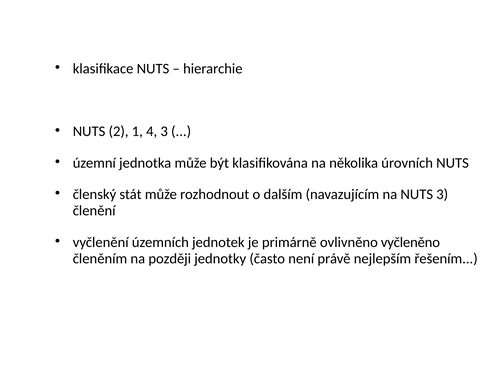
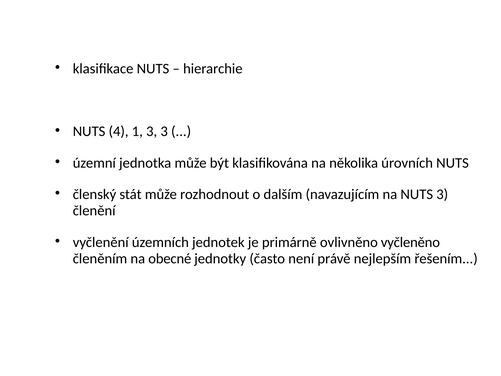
2: 2 -> 4
1 4: 4 -> 3
později: později -> obecné
